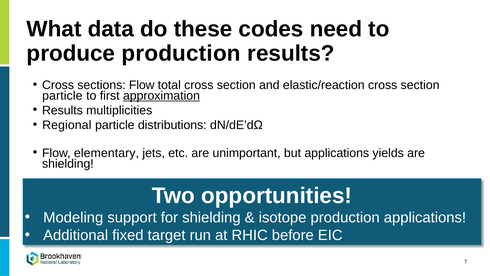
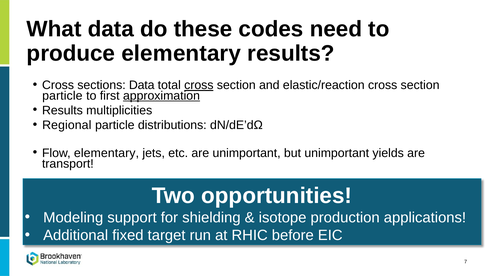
produce production: production -> elementary
sections Flow: Flow -> Data
cross at (199, 85) underline: none -> present
but applications: applications -> unimportant
shielding at (68, 163): shielding -> transport
